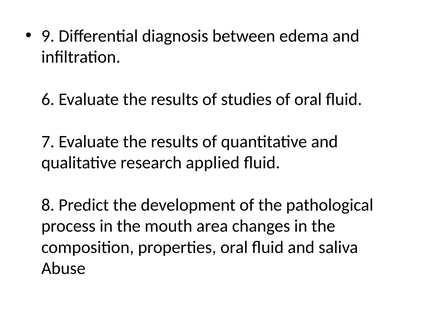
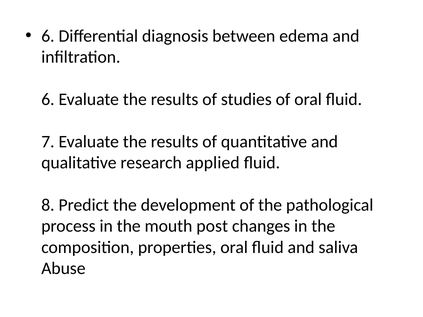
9 at (48, 36): 9 -> 6
area: area -> post
